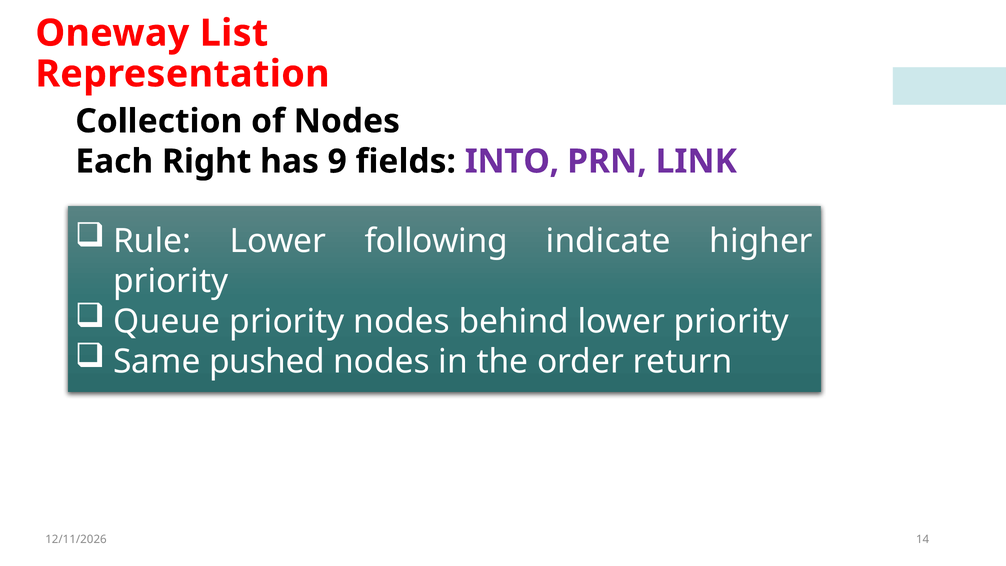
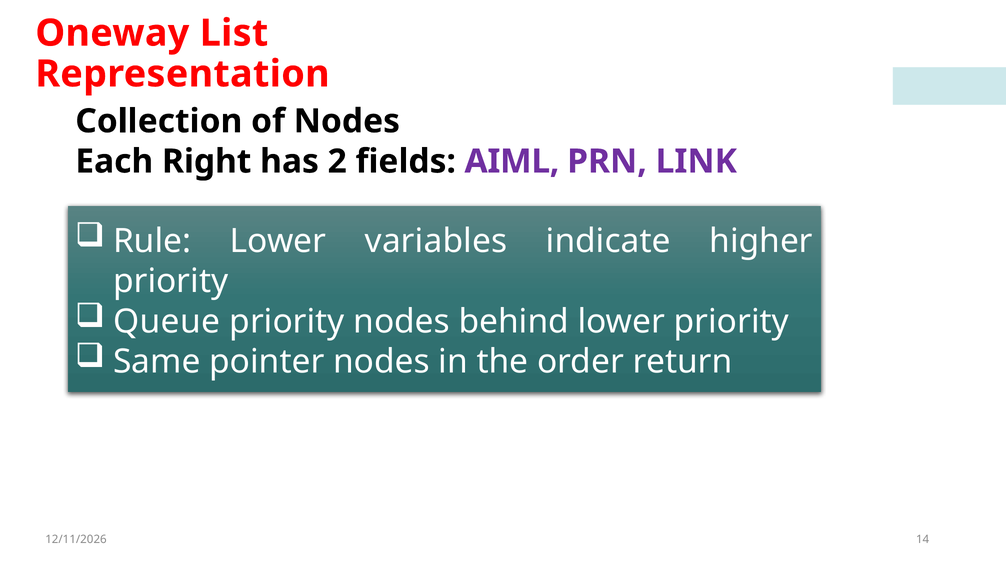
9: 9 -> 2
INTO: INTO -> AIML
following: following -> variables
pushed: pushed -> pointer
